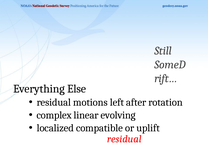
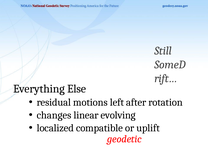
complex: complex -> changes
residual at (124, 139): residual -> geodetic
